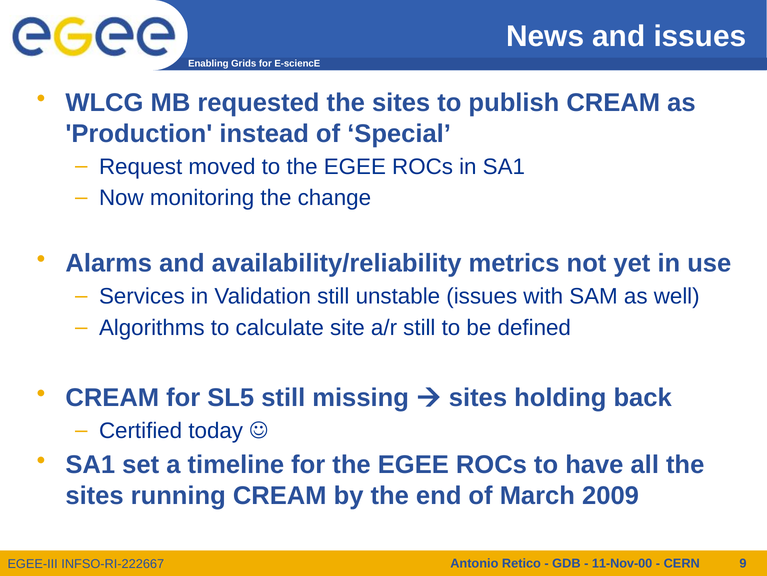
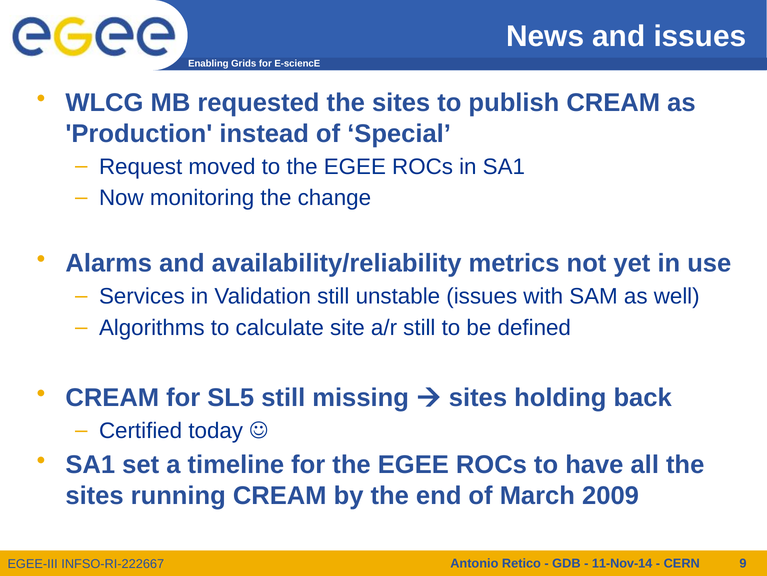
11-Nov-00: 11-Nov-00 -> 11-Nov-14
